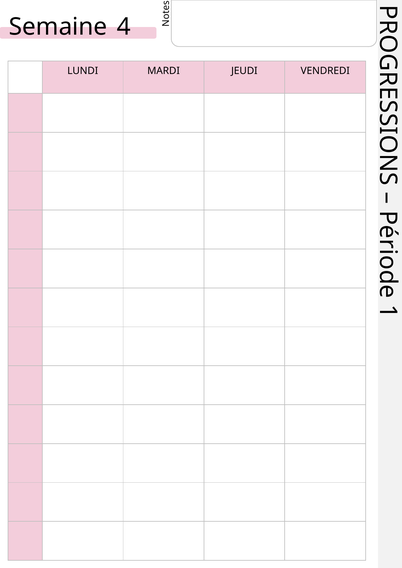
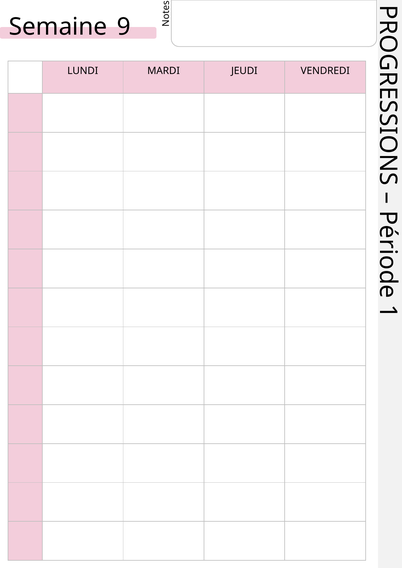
4: 4 -> 9
